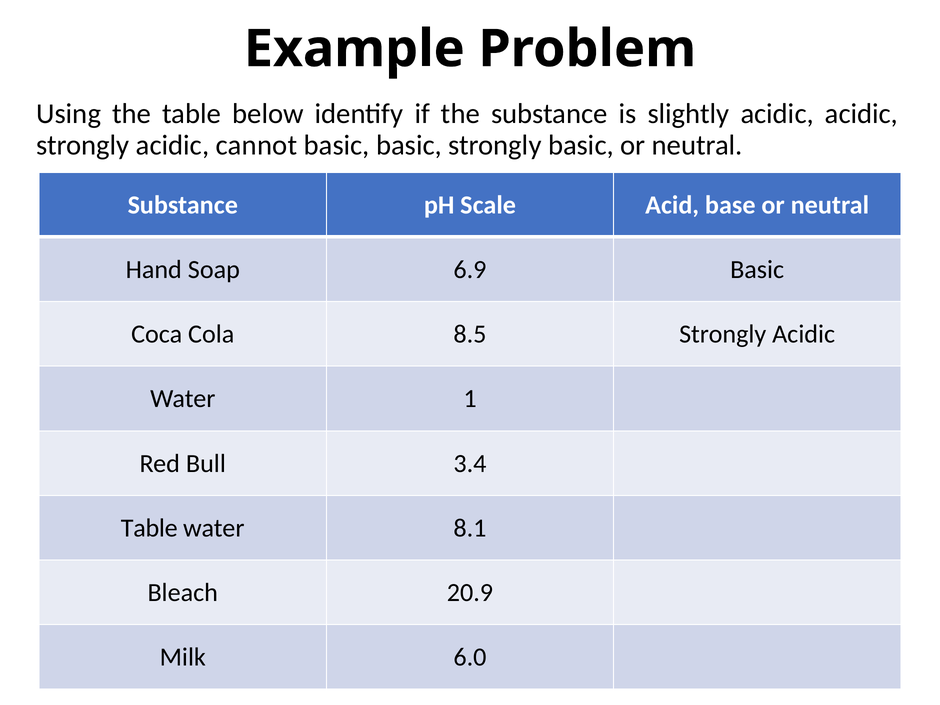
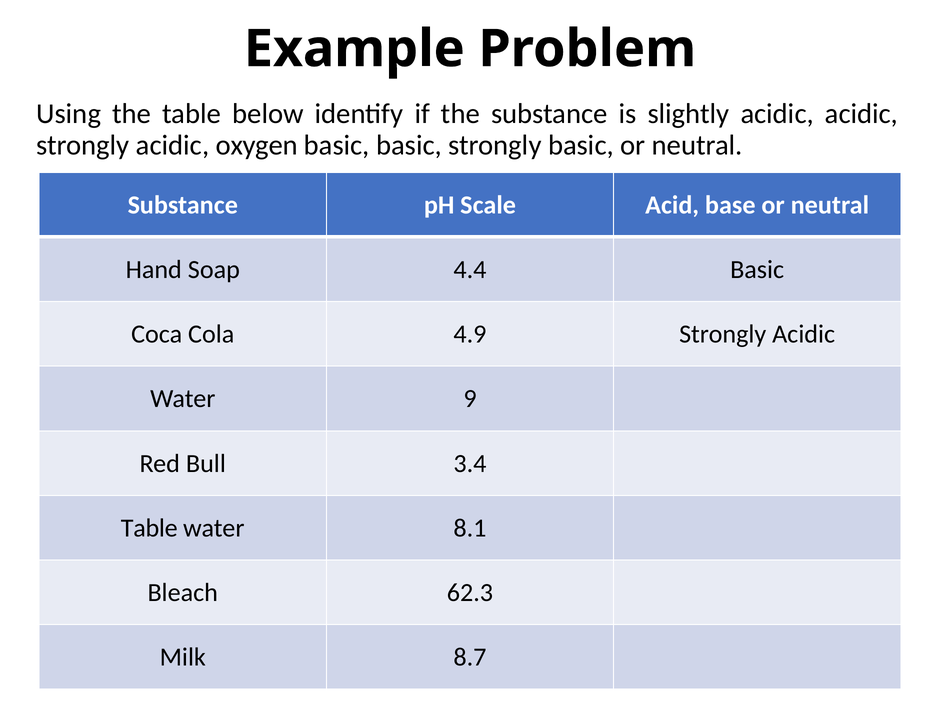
cannot: cannot -> oxygen
6.9: 6.9 -> 4.4
8.5: 8.5 -> 4.9
1: 1 -> 9
20.9: 20.9 -> 62.3
6.0: 6.0 -> 8.7
